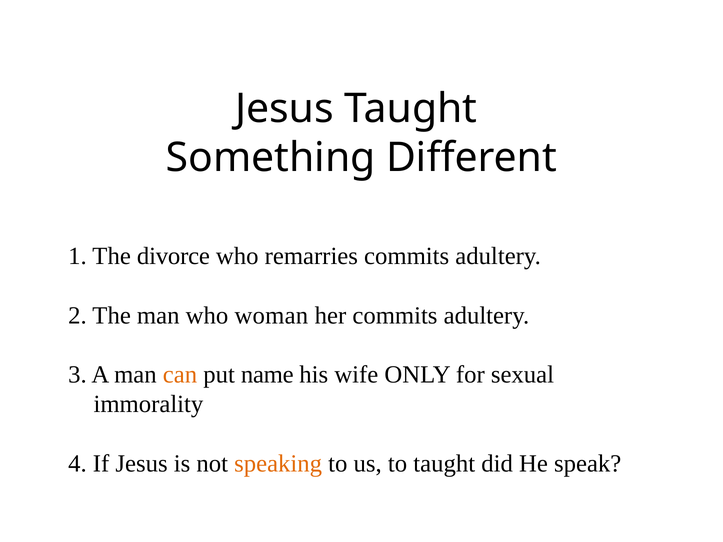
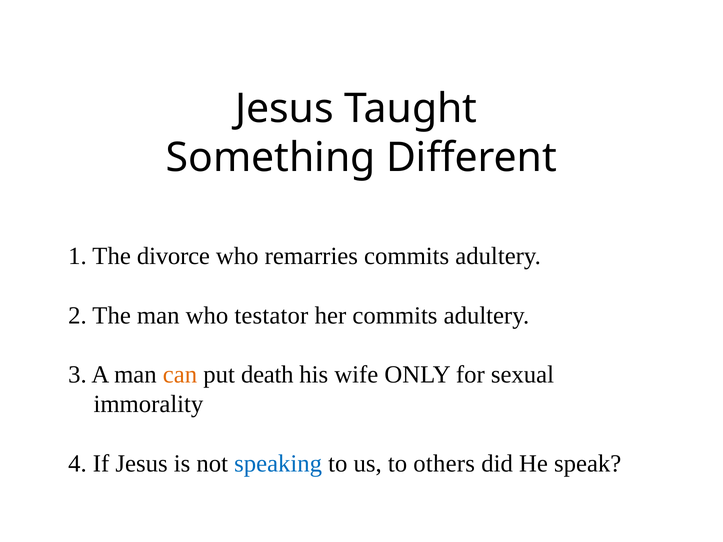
woman: woman -> testator
name: name -> death
speaking colour: orange -> blue
to taught: taught -> others
